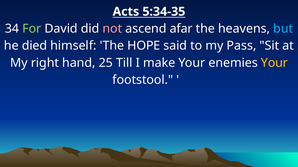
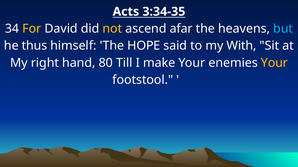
5:34-35: 5:34-35 -> 3:34-35
For colour: light green -> yellow
not colour: pink -> yellow
died: died -> thus
Pass: Pass -> With
25: 25 -> 80
